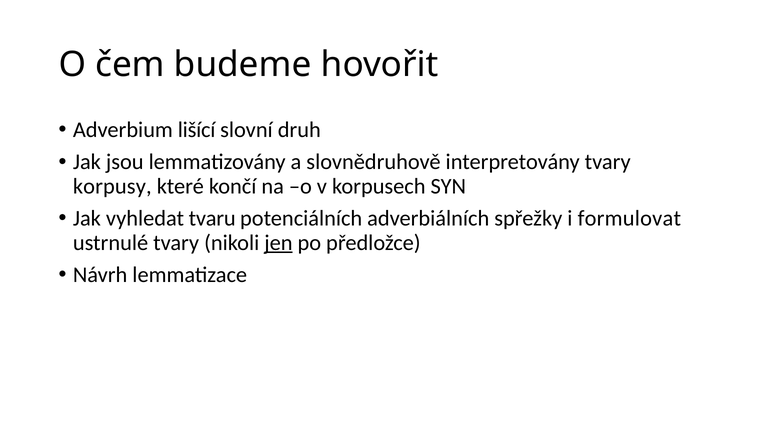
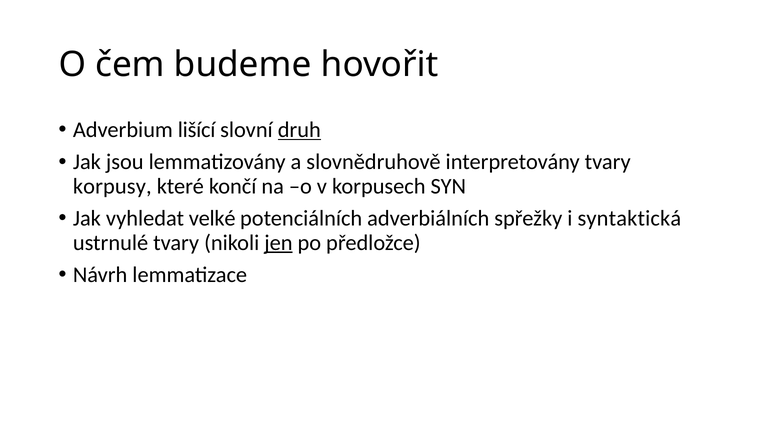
druh underline: none -> present
tvaru: tvaru -> velké
formulovat: formulovat -> syntaktická
